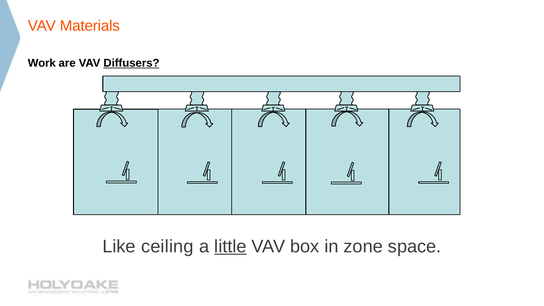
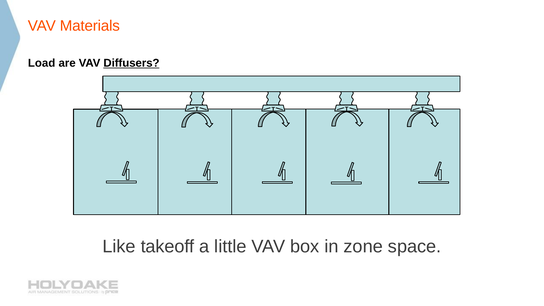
Work: Work -> Load
ceiling: ceiling -> takeoff
little underline: present -> none
